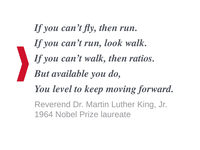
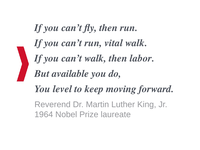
look: look -> vital
ratios: ratios -> labor
